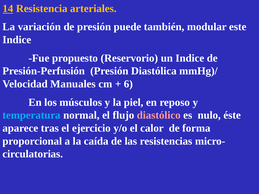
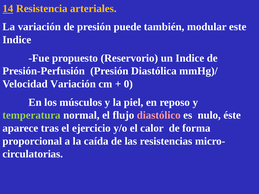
Velocidad Manuales: Manuales -> Variación
6: 6 -> 0
temperatura colour: light blue -> light green
